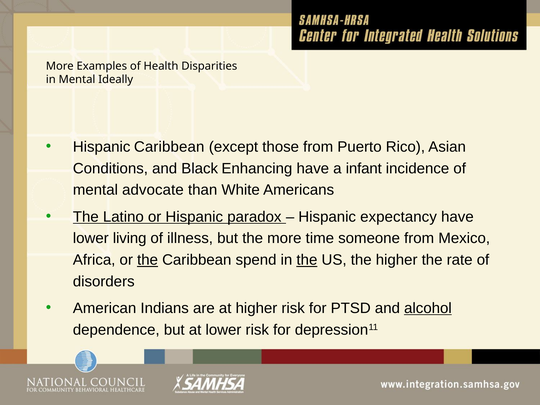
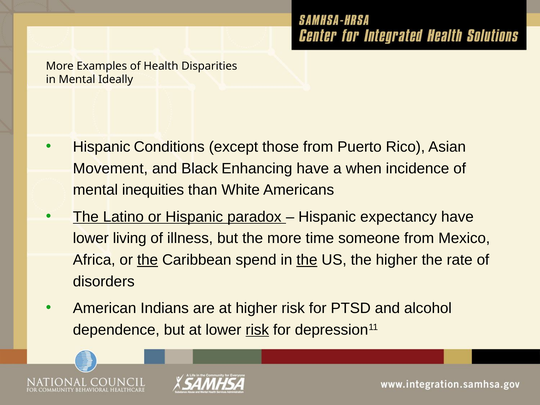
Hispanic Caribbean: Caribbean -> Conditions
Conditions: Conditions -> Movement
infant: infant -> when
advocate: advocate -> inequities
alcohol underline: present -> none
risk at (257, 330) underline: none -> present
